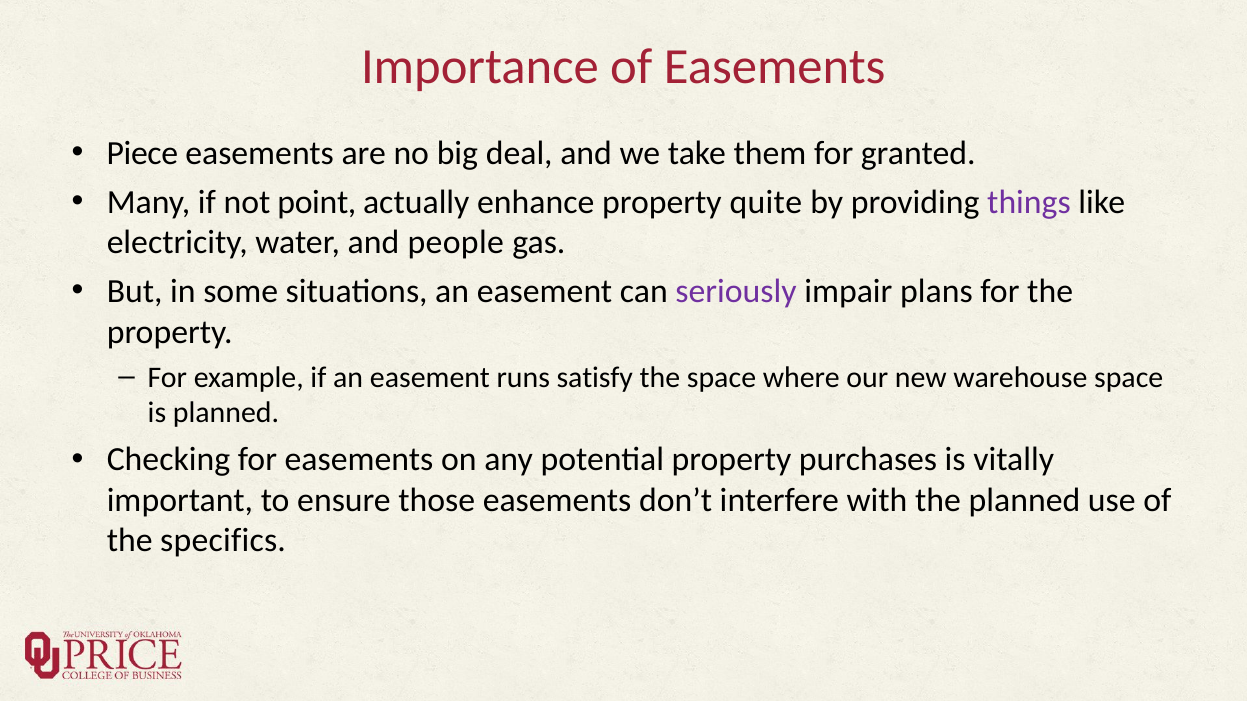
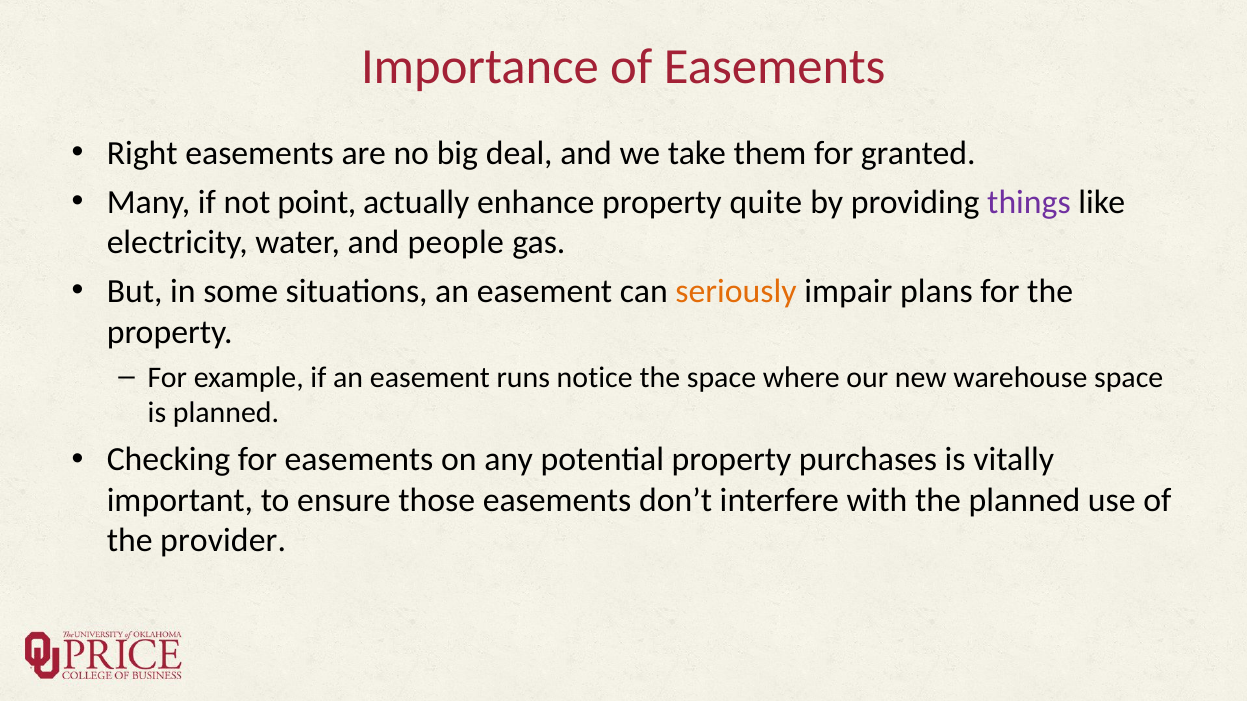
Piece: Piece -> Right
seriously colour: purple -> orange
satisfy: satisfy -> notice
specifics: specifics -> provider
